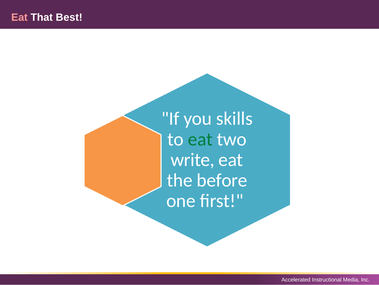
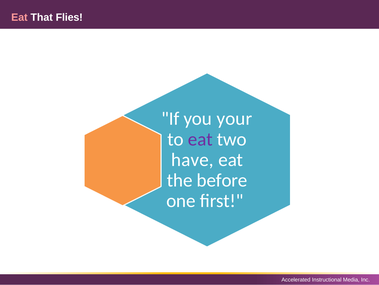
Best: Best -> Flies
skills: skills -> your
eat at (200, 139) colour: green -> purple
write: write -> have
